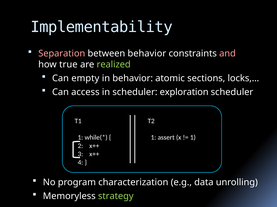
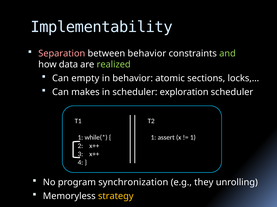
and colour: pink -> light green
true: true -> data
access: access -> makes
characterization: characterization -> synchronization
data: data -> they
strategy colour: light green -> yellow
